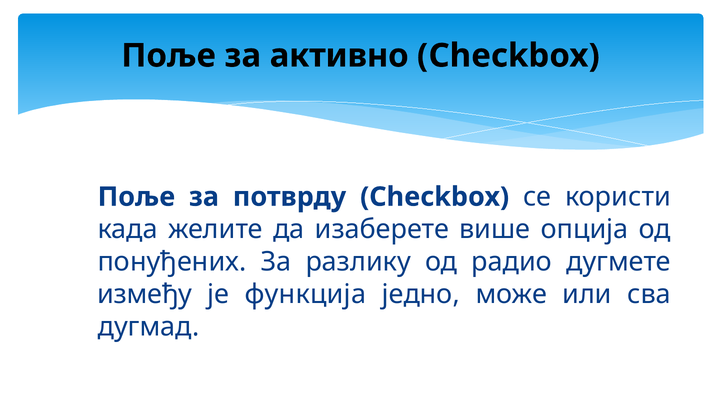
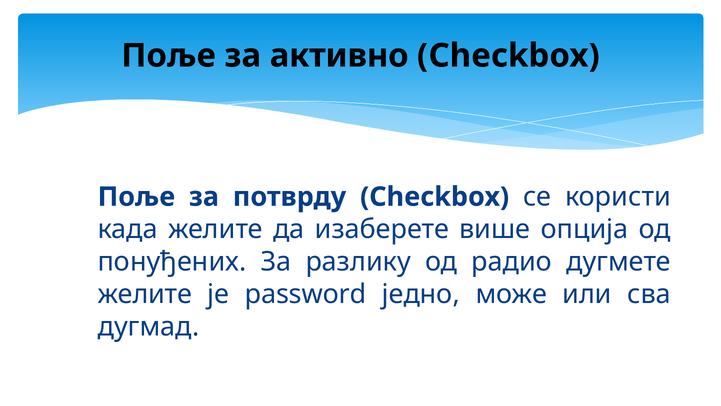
између at (145, 294): између -> желите
функција: функција -> password
